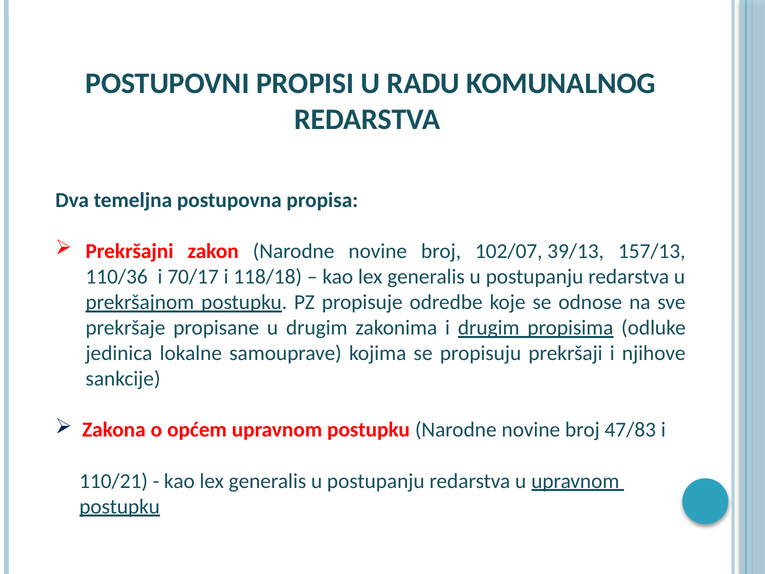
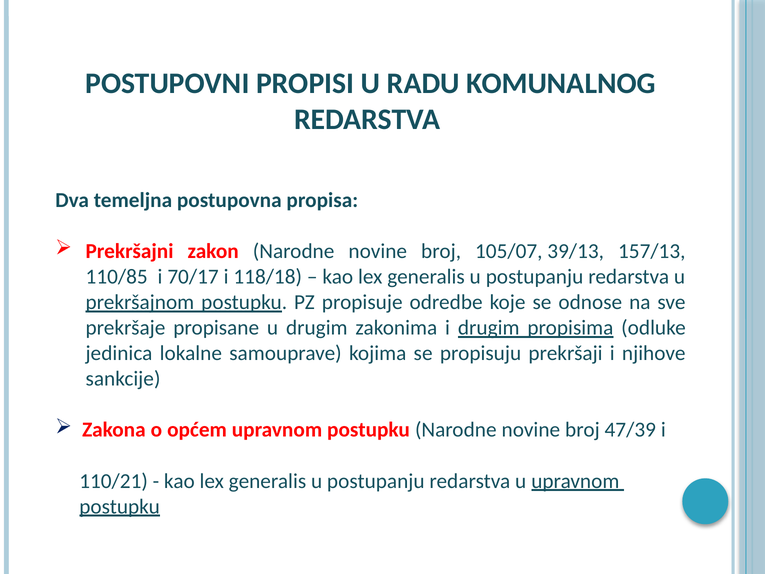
102/07: 102/07 -> 105/07
110/36: 110/36 -> 110/85
47/83: 47/83 -> 47/39
